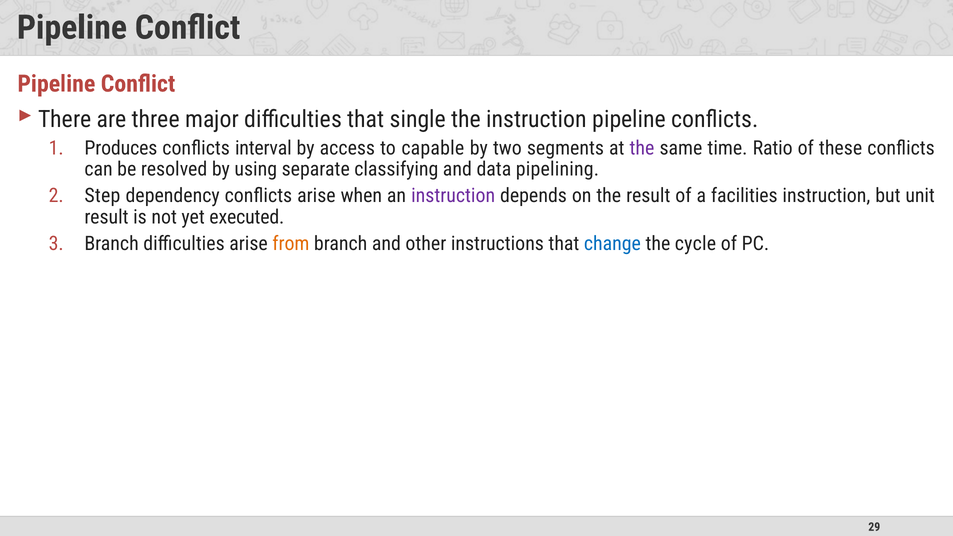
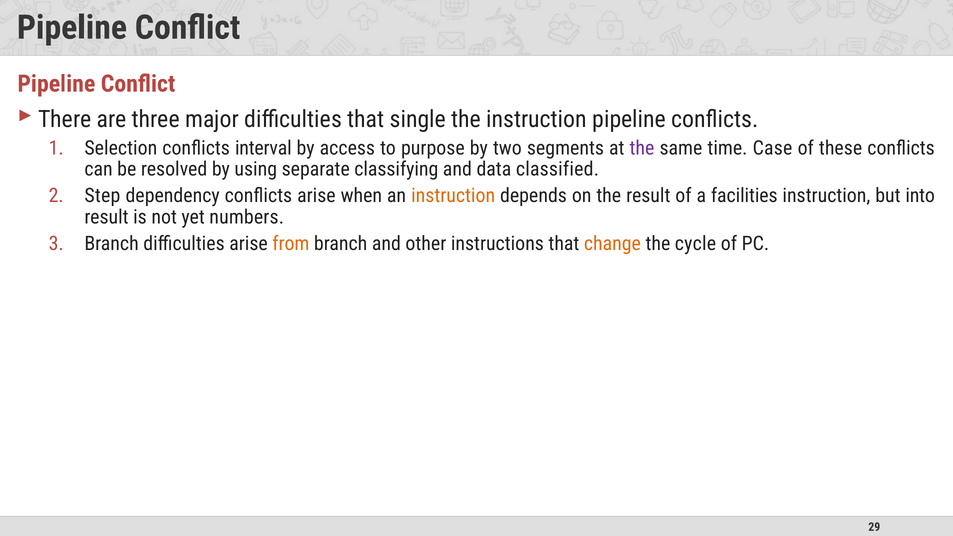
Produces: Produces -> Selection
capable: capable -> purpose
Ratio: Ratio -> Case
pipelining: pipelining -> classified
instruction at (453, 196) colour: purple -> orange
unit: unit -> into
executed: executed -> numbers
change colour: blue -> orange
